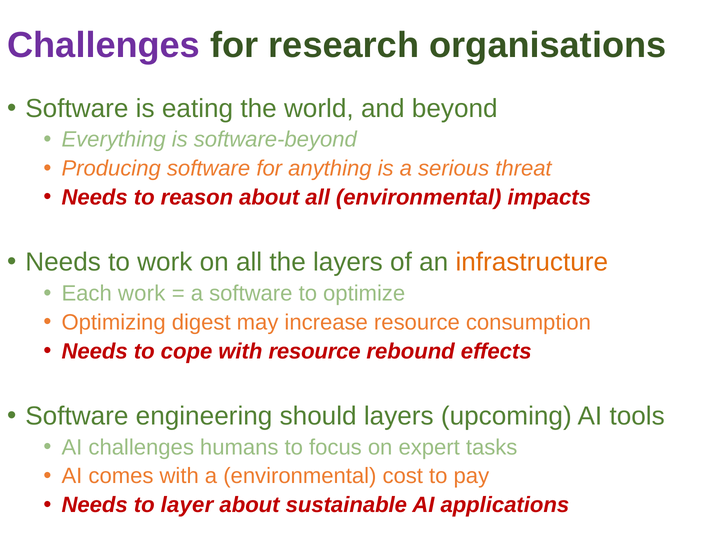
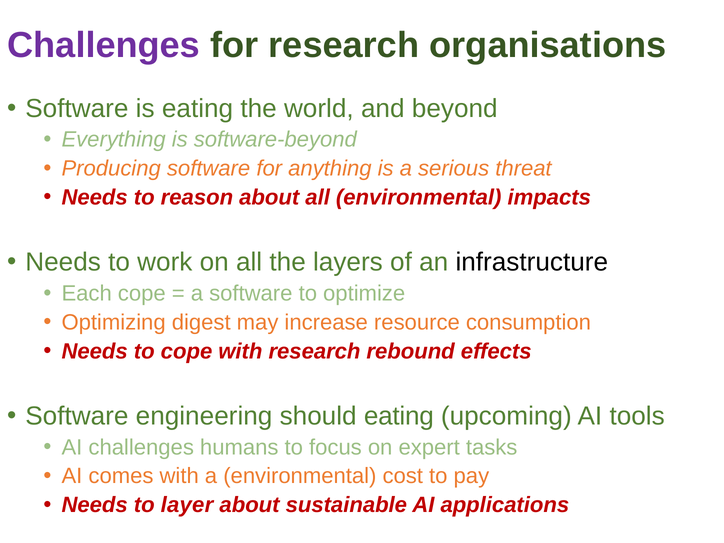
infrastructure colour: orange -> black
Each work: work -> cope
with resource: resource -> research
should layers: layers -> eating
